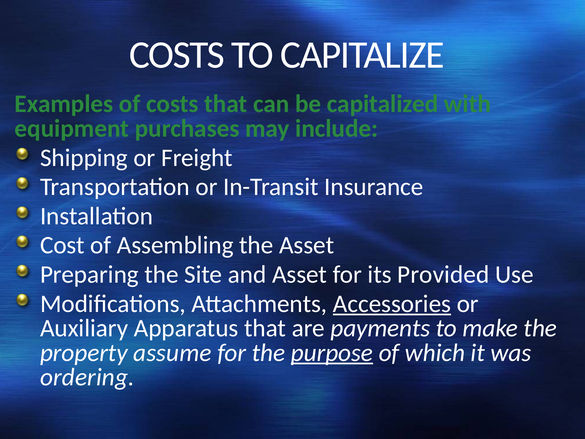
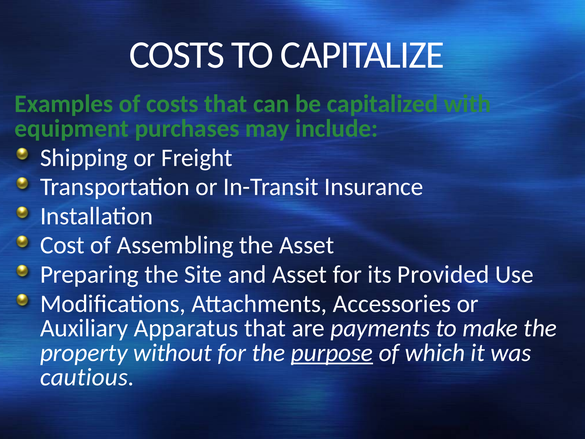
Accessories underline: present -> none
assume: assume -> without
ordering: ordering -> cautious
